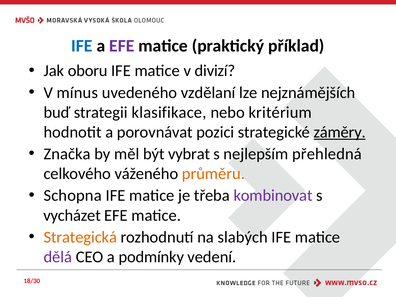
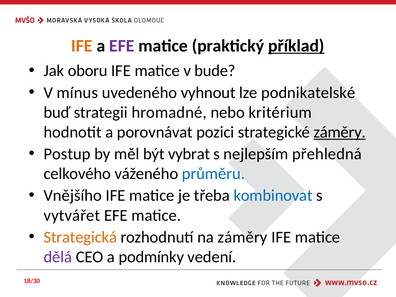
IFE at (82, 46) colour: blue -> orange
příklad underline: none -> present
divizí: divizí -> bude
vzdělaní: vzdělaní -> vyhnout
nejznámějších: nejznámějších -> podnikatelské
klasifikace: klasifikace -> hromadné
Značka: Značka -> Postup
průměru colour: orange -> blue
Schopna: Schopna -> Vnějšího
kombinovat colour: purple -> blue
vycházet: vycházet -> vytvářet
na slabých: slabých -> záměry
